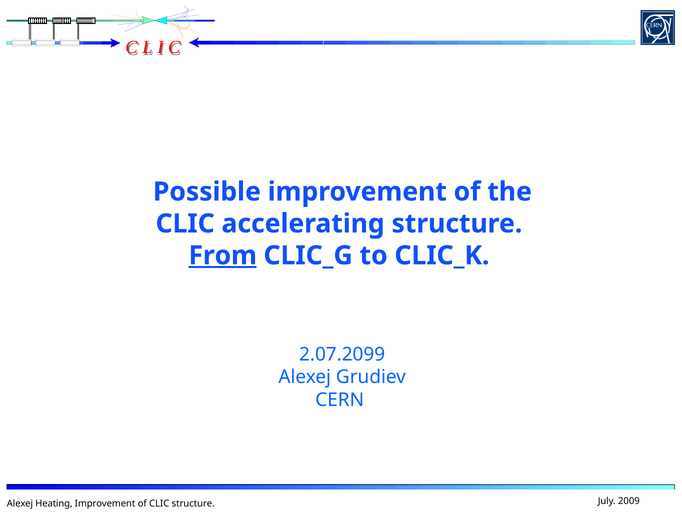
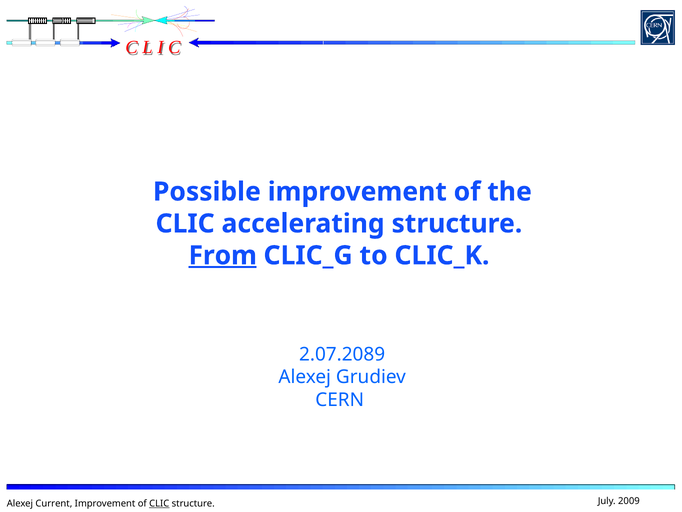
2.07.2099: 2.07.2099 -> 2.07.2089
Heating: Heating -> Current
CLIC at (159, 503) underline: none -> present
